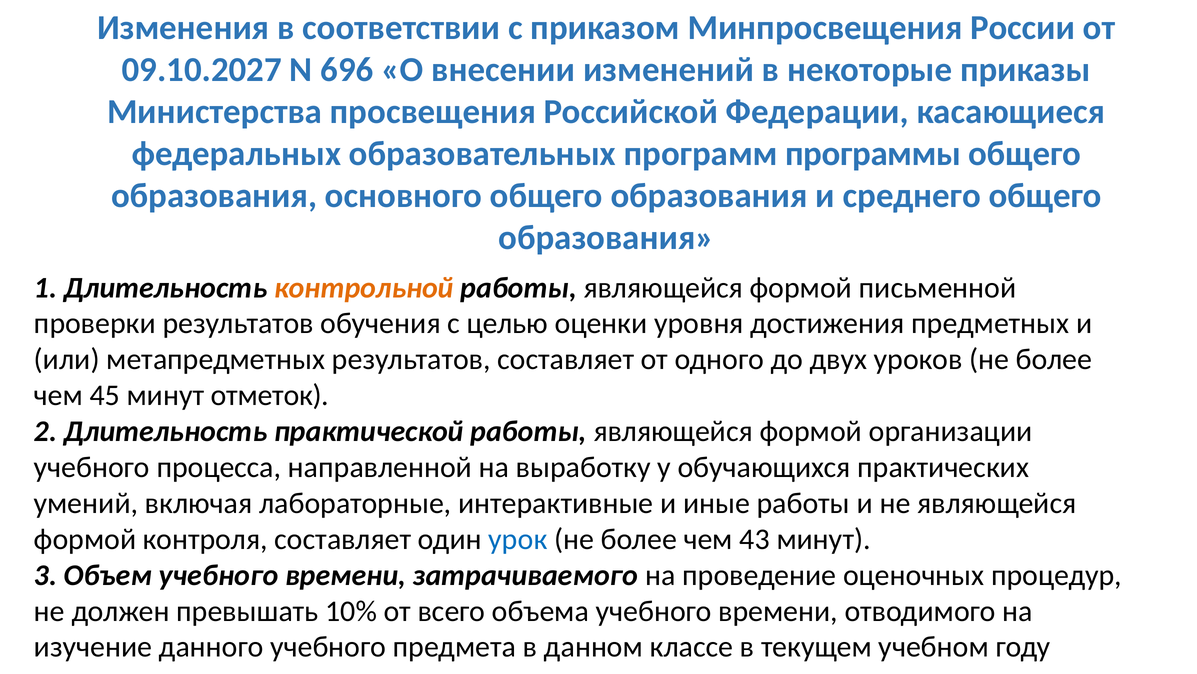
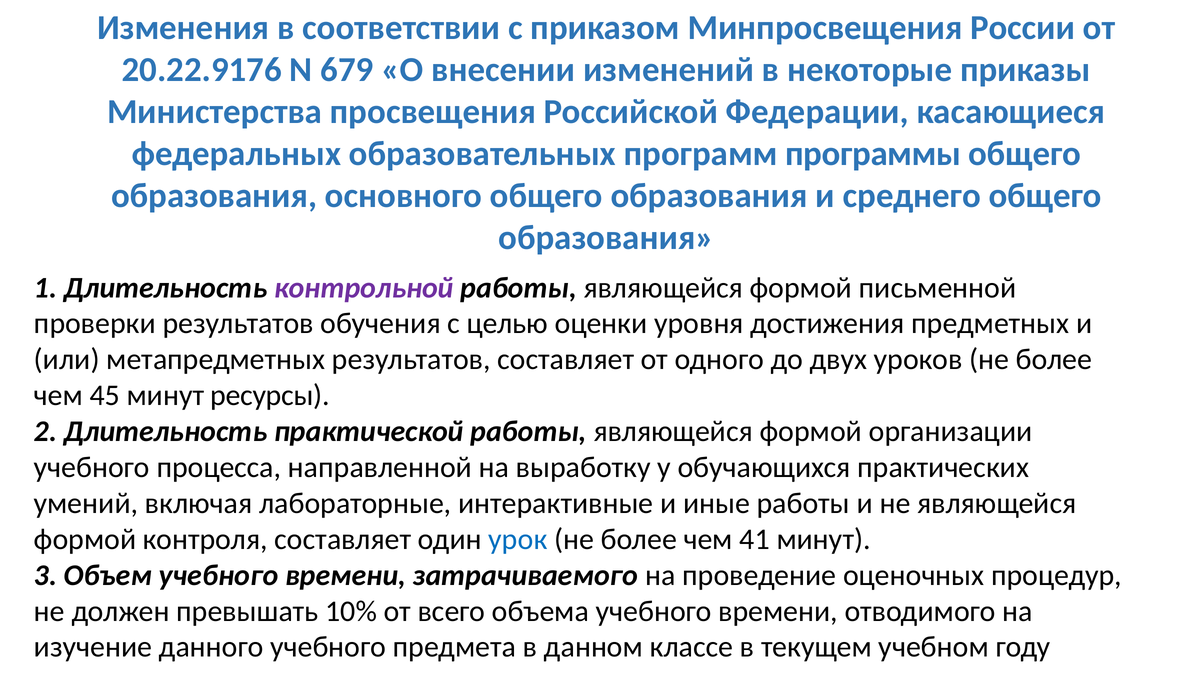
09.10.2027: 09.10.2027 -> 20.22.9176
696: 696 -> 679
контрольной colour: orange -> purple
отметок: отметок -> ресурсы
43: 43 -> 41
